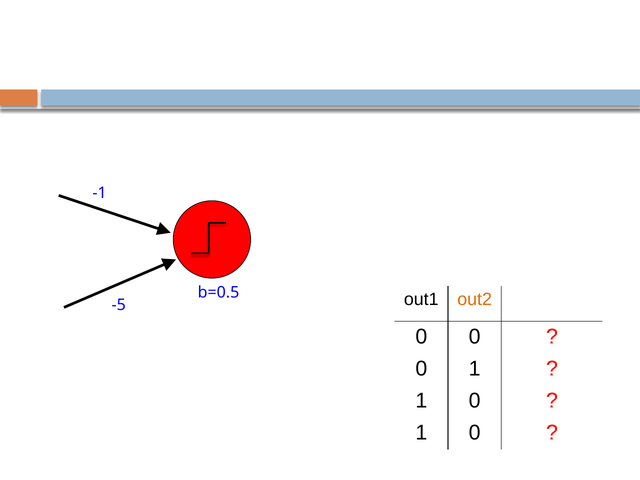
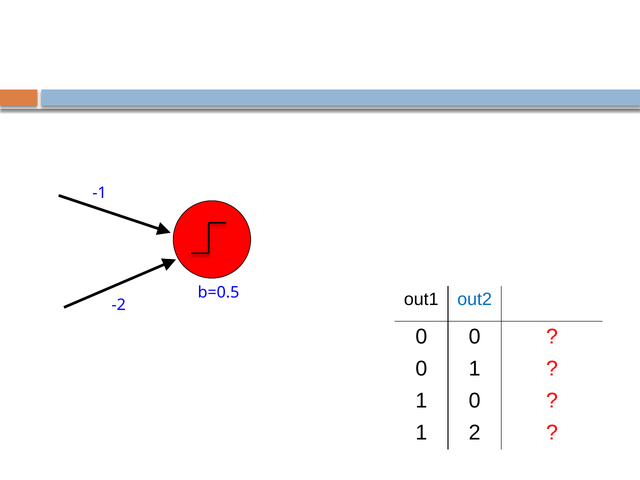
out2 colour: orange -> blue
-5: -5 -> -2
0 at (475, 433): 0 -> 2
